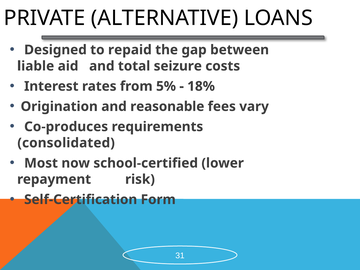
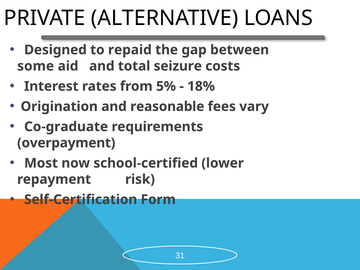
liable: liable -> some
Co-produces: Co-produces -> Co-graduate
consolidated: consolidated -> overpayment
